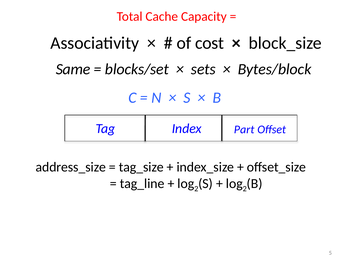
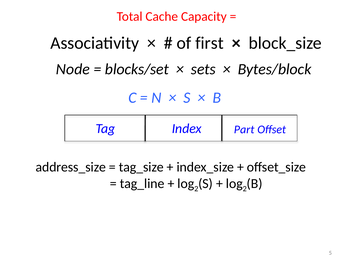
cost: cost -> first
Same: Same -> Node
